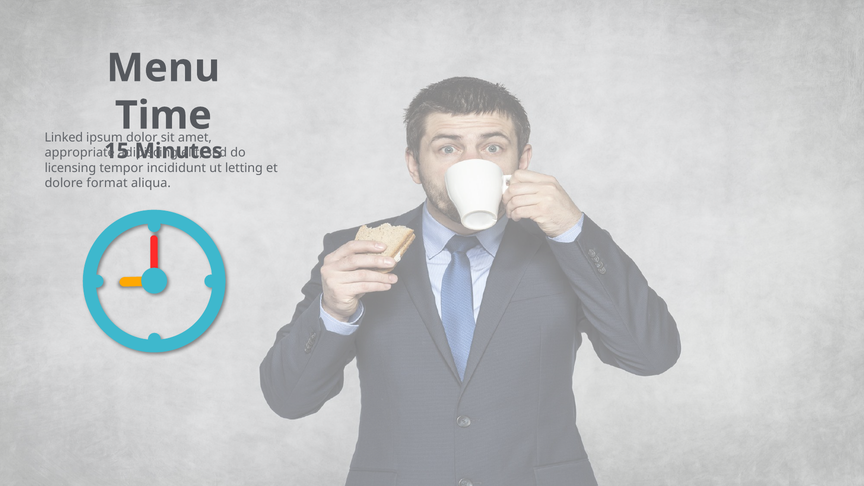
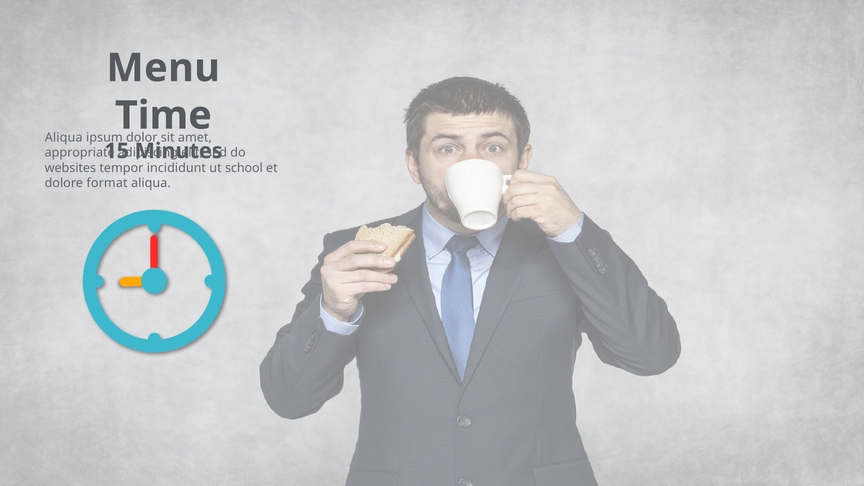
Linked at (64, 138): Linked -> Aliqua
licensing: licensing -> websites
letting: letting -> school
